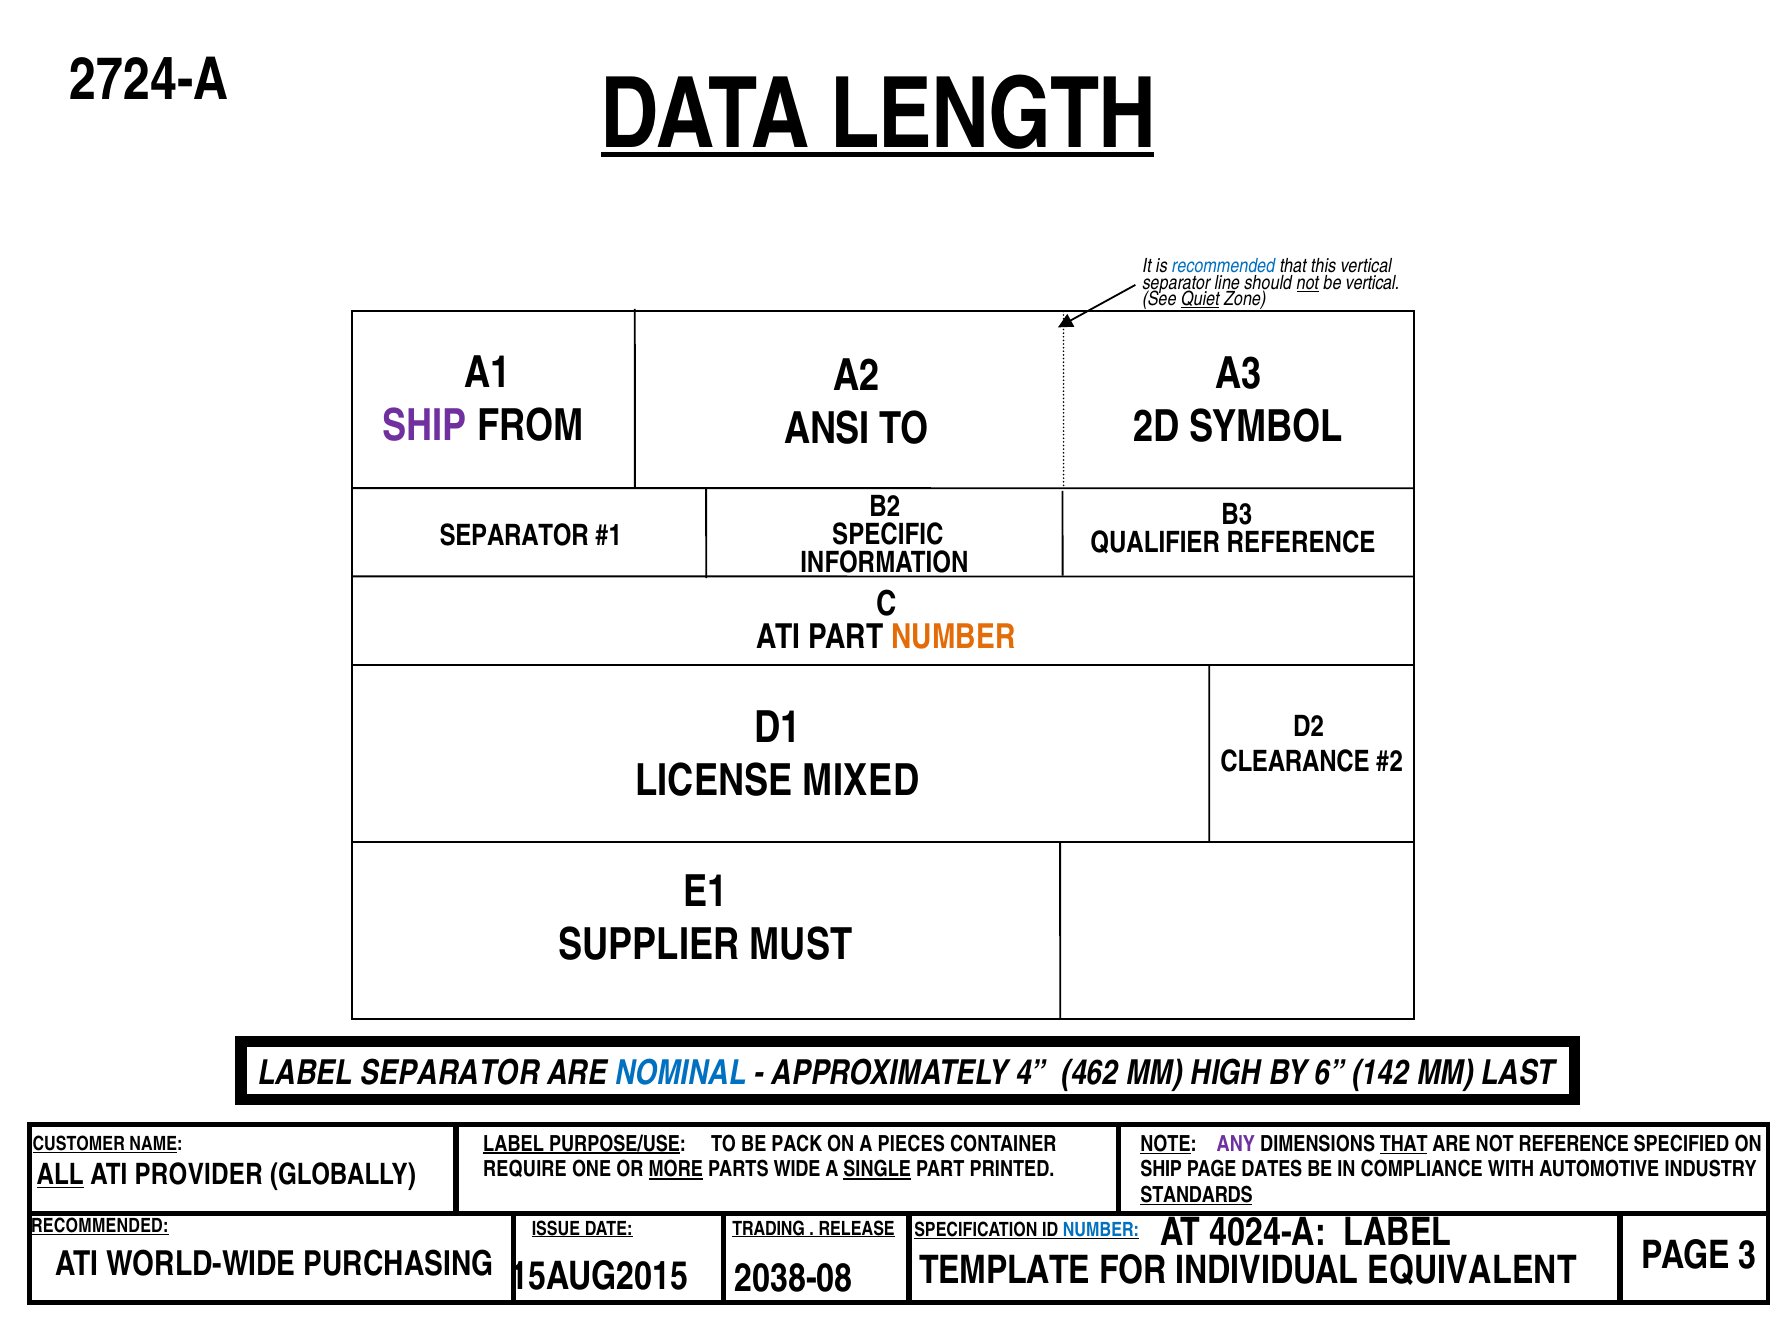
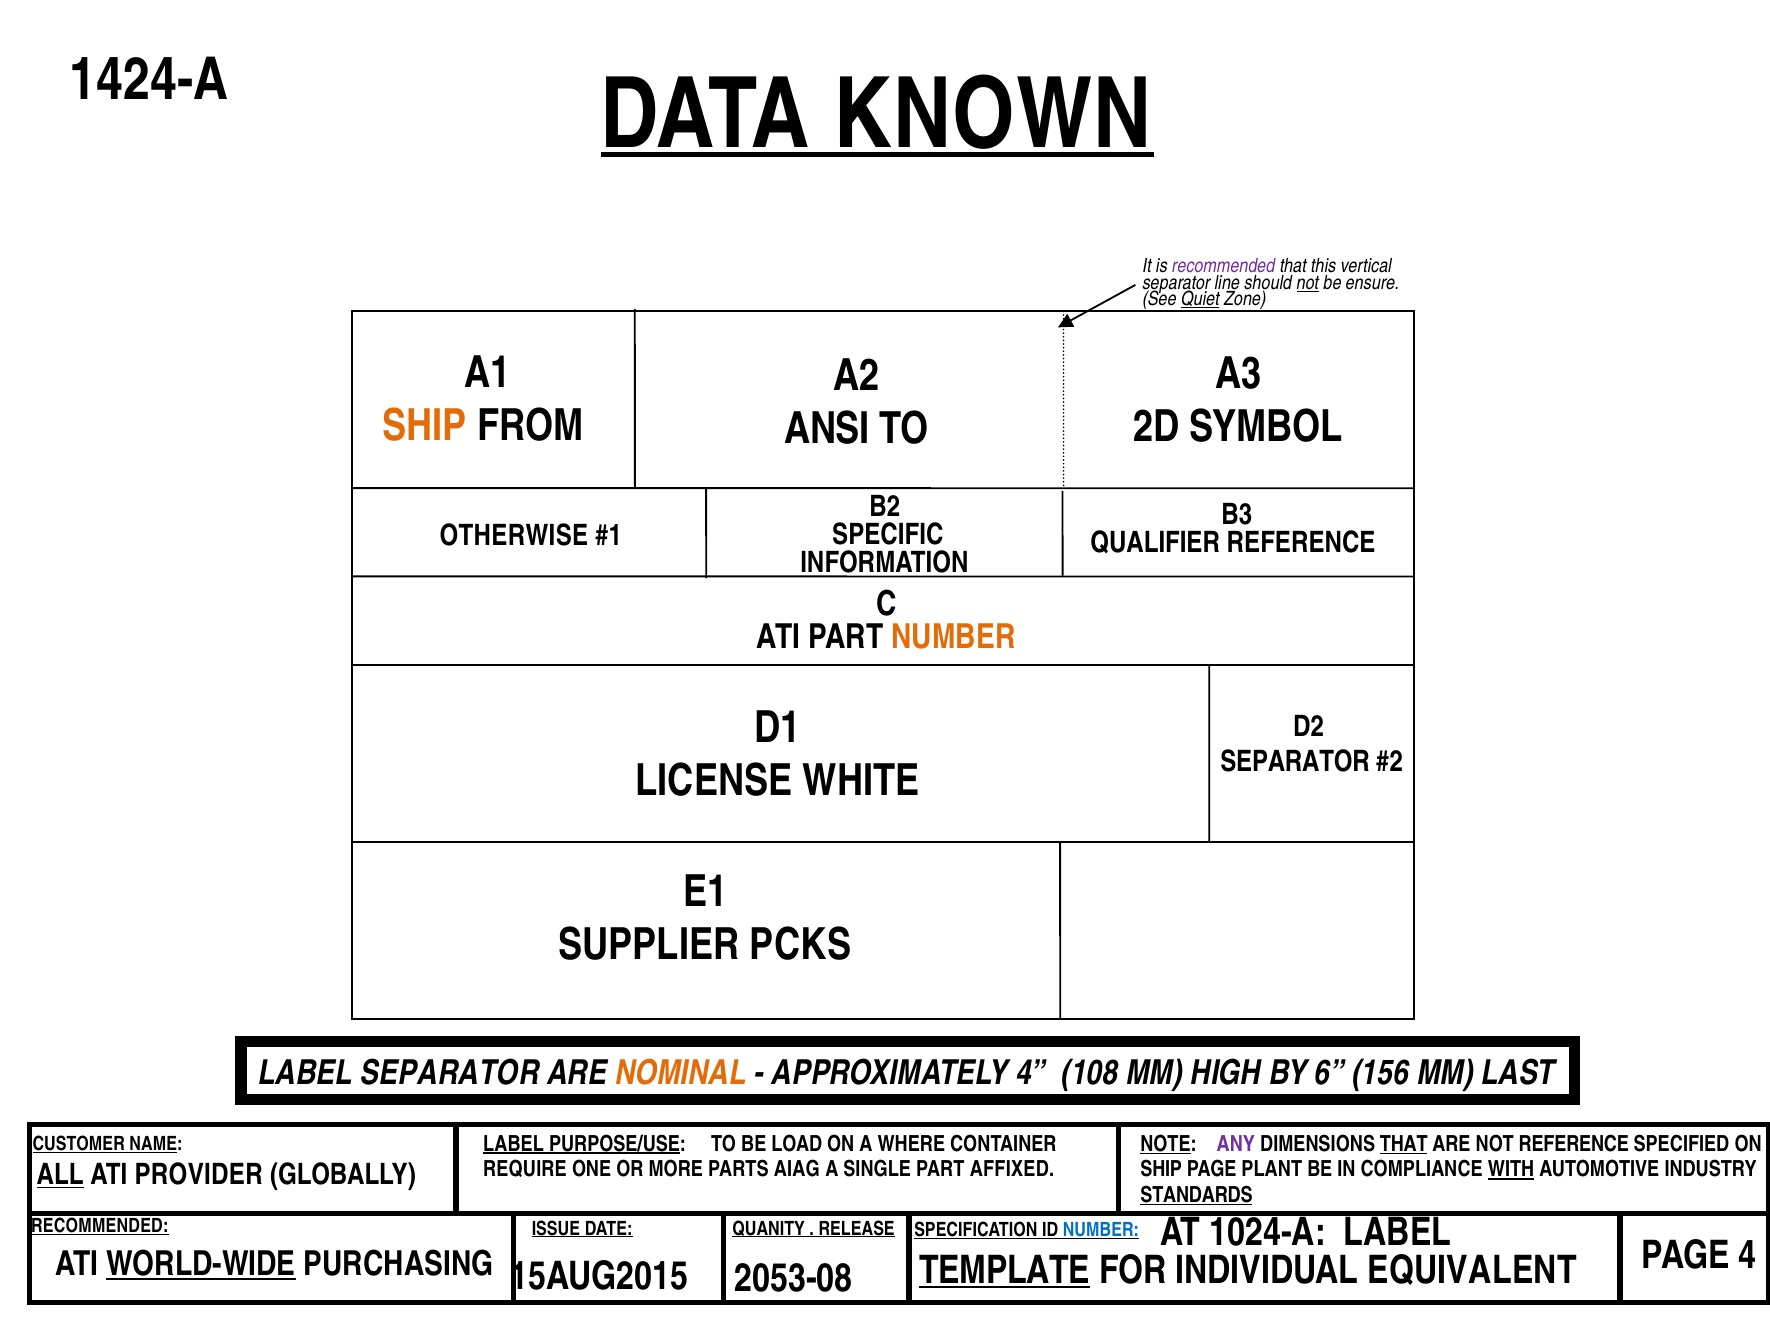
2724-A: 2724-A -> 1424-A
LENGTH: LENGTH -> KNOWN
recommended at (1224, 266) colour: blue -> purple
be vertical: vertical -> ensure
SHIP at (425, 426) colour: purple -> orange
SEPARATOR at (514, 536): SEPARATOR -> OTHERWISE
CLEARANCE at (1295, 762): CLEARANCE -> SEPARATOR
MIXED: MIXED -> WHITE
MUST: MUST -> PCKS
NOMINAL colour: blue -> orange
462: 462 -> 108
142: 142 -> 156
PACK: PACK -> LOAD
PIECES: PIECES -> WHERE
MORE underline: present -> none
WIDE: WIDE -> AIAG
SINGLE underline: present -> none
PRINTED: PRINTED -> AFFIXED
DATES: DATES -> PLANT
WITH underline: none -> present
4024-A: 4024-A -> 1024-A
TRADING: TRADING -> QUANITY
PAGE 3: 3 -> 4
WORLD-WIDE underline: none -> present
TEMPLATE underline: none -> present
2038-08: 2038-08 -> 2053-08
